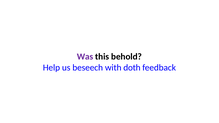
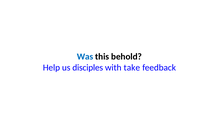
Was colour: purple -> blue
beseech: beseech -> disciples
doth: doth -> take
